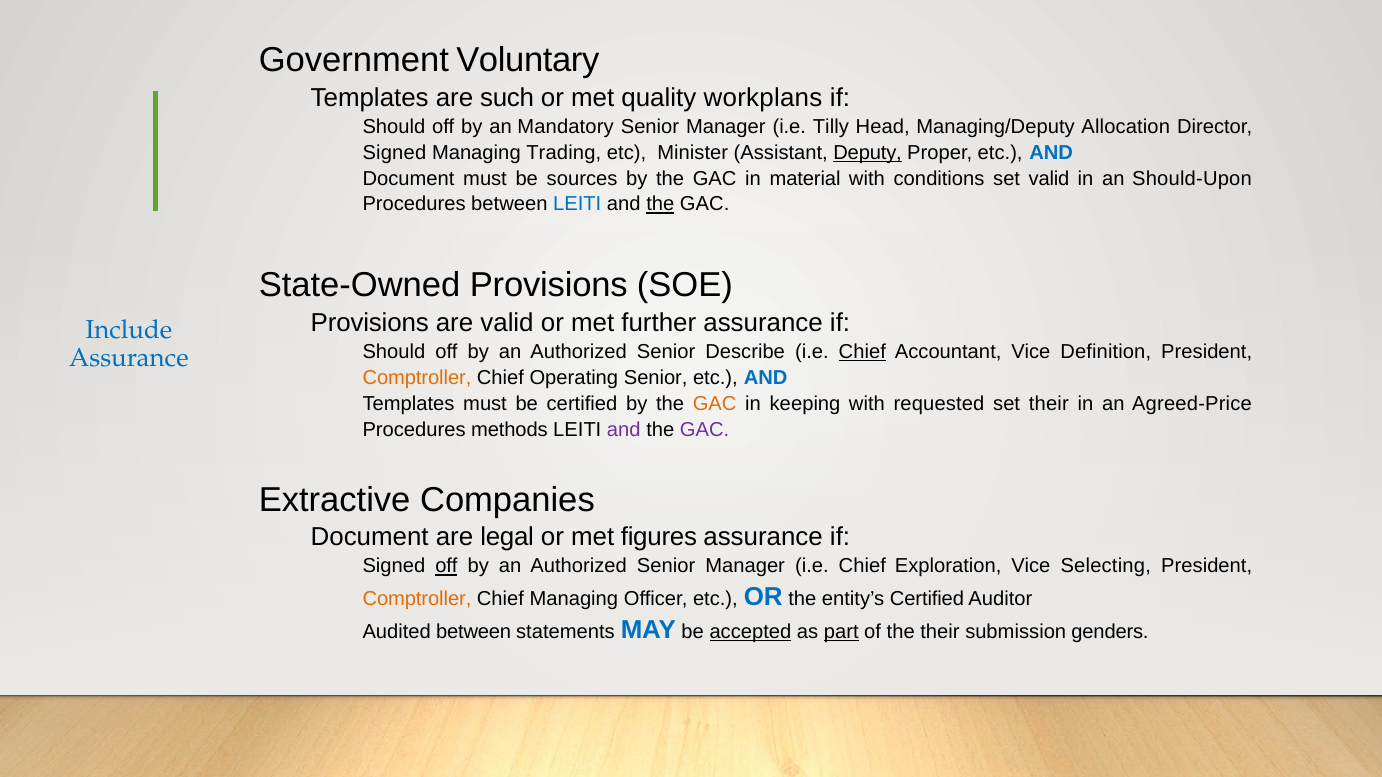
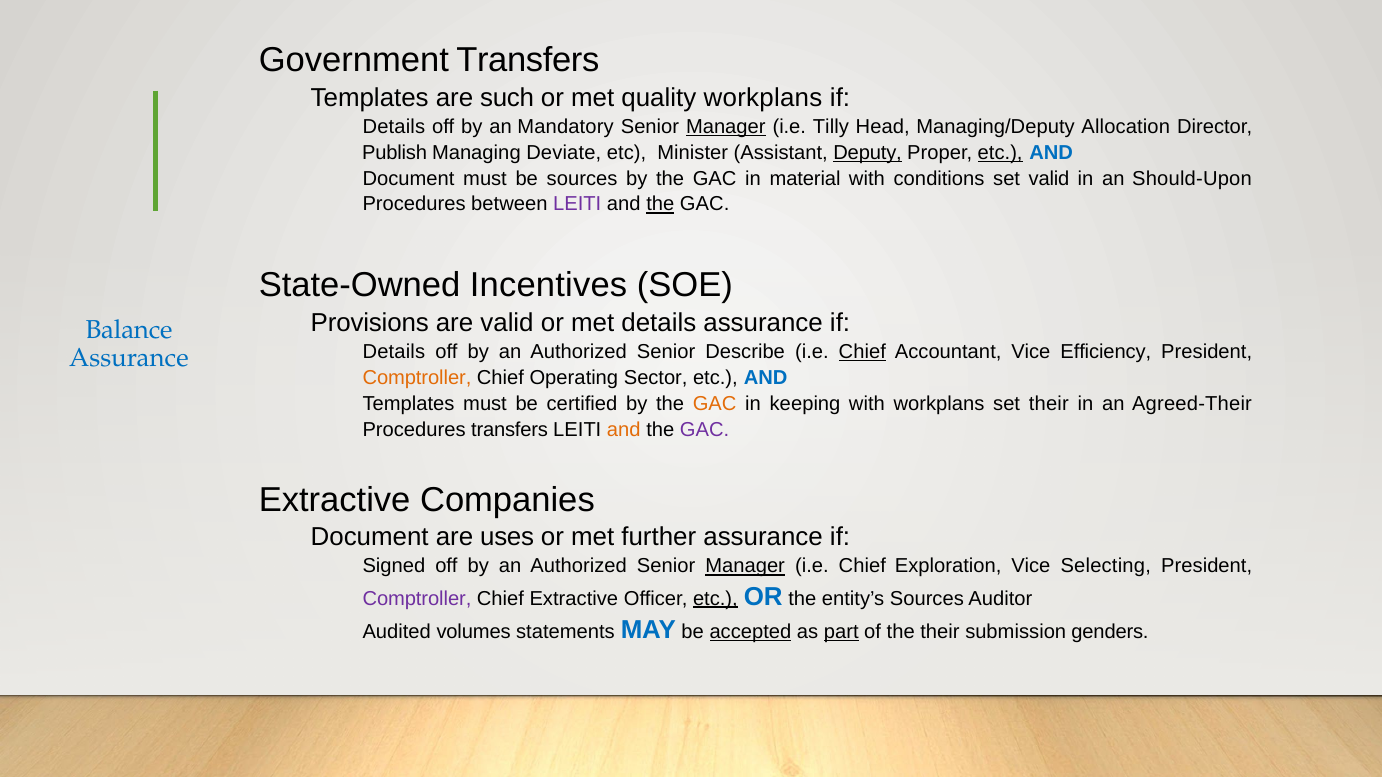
Government Voluntary: Voluntary -> Transfers
Should at (394, 127): Should -> Details
Manager at (726, 127) underline: none -> present
Signed at (394, 153): Signed -> Publish
Trading: Trading -> Deviate
etc at (1000, 153) underline: none -> present
LEITI at (577, 204) colour: blue -> purple
State-Owned Provisions: Provisions -> Incentives
met further: further -> details
Include: Include -> Balance
Should at (394, 352): Should -> Details
Definition: Definition -> Efficiency
Operating Senior: Senior -> Sector
with requested: requested -> workplans
Agreed-Price: Agreed-Price -> Agreed-Their
Procedures methods: methods -> transfers
and at (624, 430) colour: purple -> orange
legal: legal -> uses
figures: figures -> further
off at (446, 567) underline: present -> none
Manager at (745, 567) underline: none -> present
Comptroller at (417, 599) colour: orange -> purple
Chief Managing: Managing -> Extractive
etc at (715, 599) underline: none -> present
entity’s Certified: Certified -> Sources
Audited between: between -> volumes
